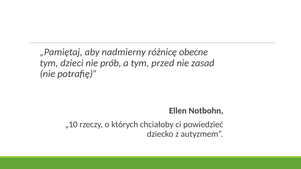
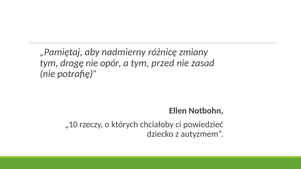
obecne: obecne -> zmiany
dzieci: dzieci -> drogę
prób: prób -> opór
